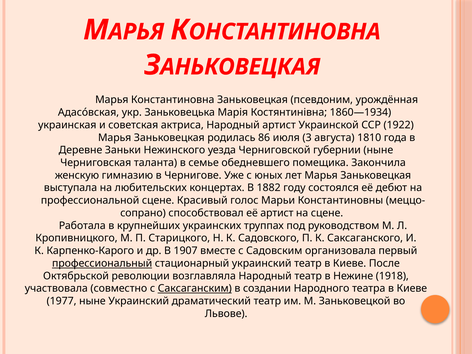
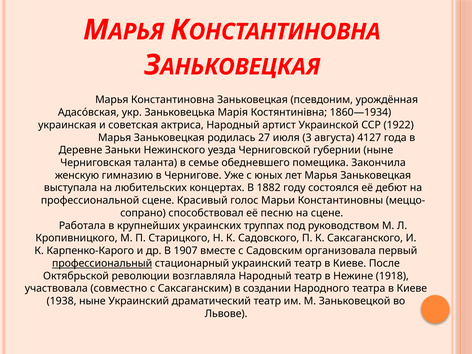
86: 86 -> 27
1810: 1810 -> 4127
её артист: артист -> песню
Саксаганским underline: present -> none
1977: 1977 -> 1938
